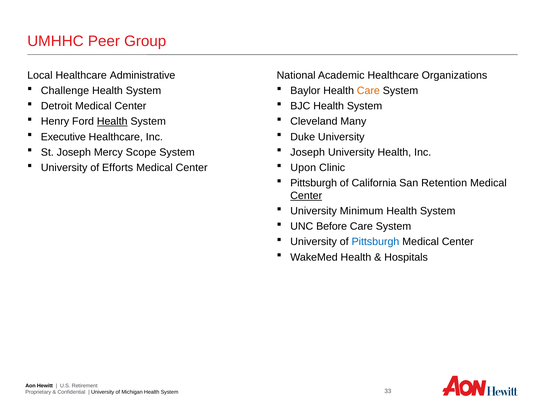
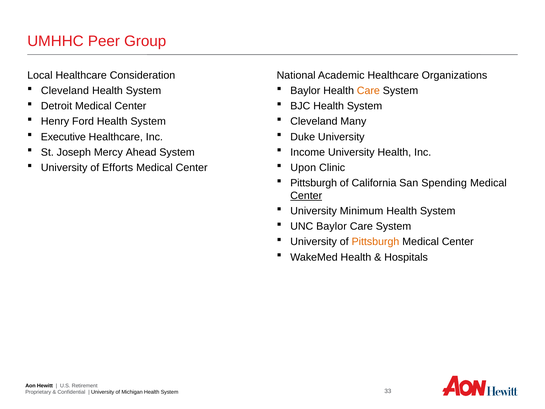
Administrative: Administrative -> Consideration
Challenge at (65, 91): Challenge -> Cleveland
Health at (112, 121) underline: present -> none
Scope: Scope -> Ahead
Joseph at (308, 152): Joseph -> Income
Retention: Retention -> Spending
UNC Before: Before -> Baylor
Pittsburgh at (375, 242) colour: blue -> orange
